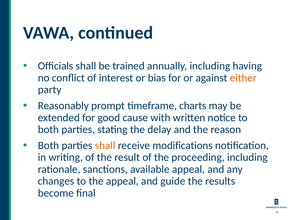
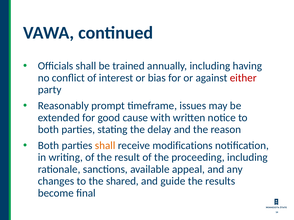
either colour: orange -> red
charts: charts -> issues
the appeal: appeal -> shared
